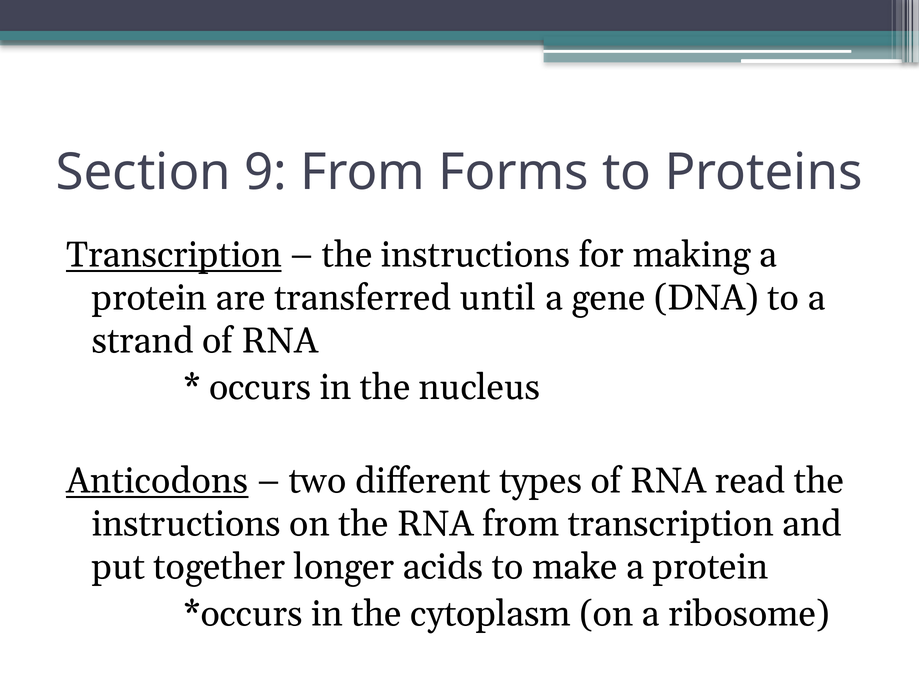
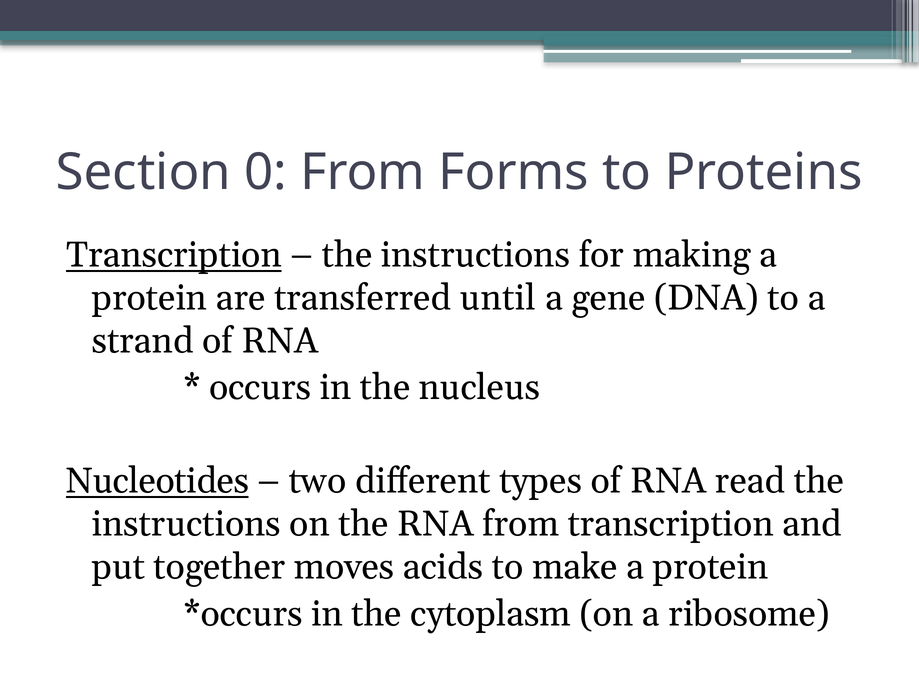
9: 9 -> 0
Anticodons: Anticodons -> Nucleotides
longer: longer -> moves
